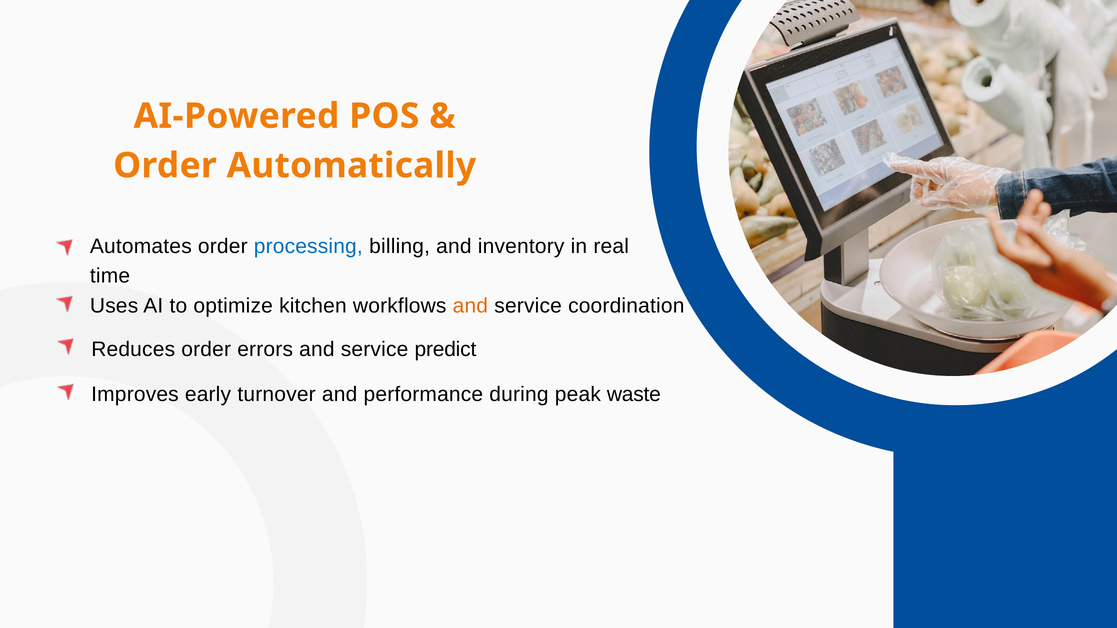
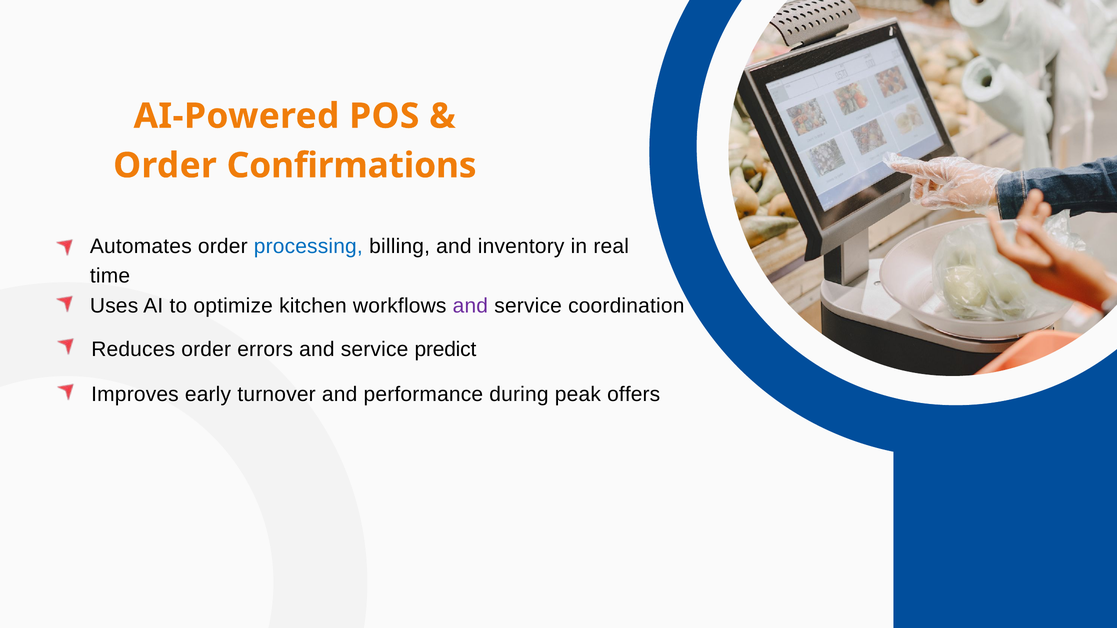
Automatically: Automatically -> Confirmations
and at (470, 306) colour: orange -> purple
waste: waste -> offers
